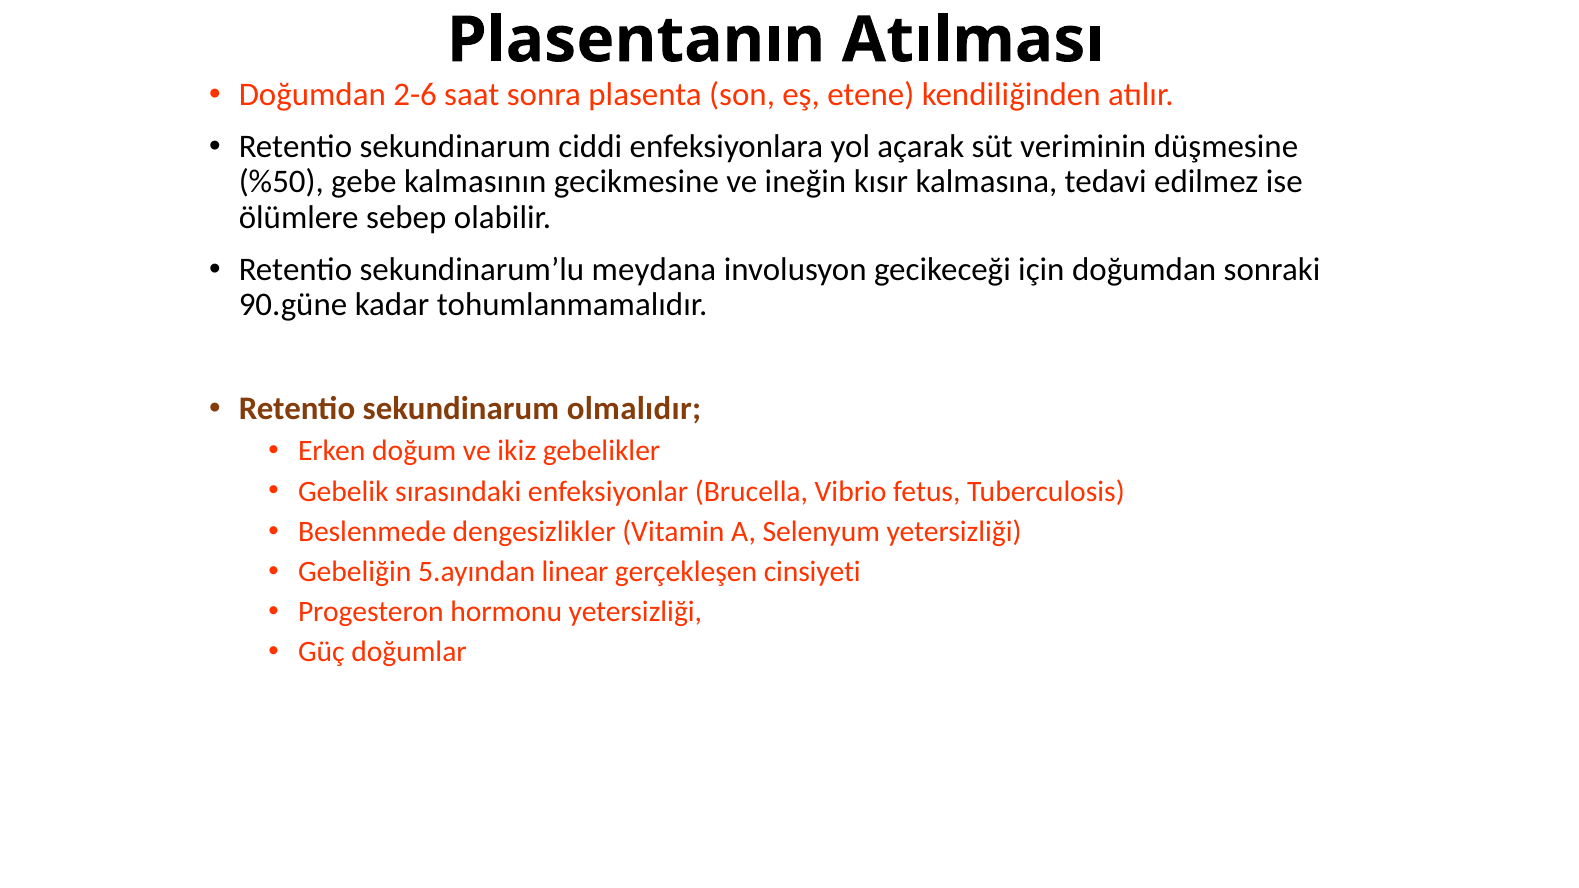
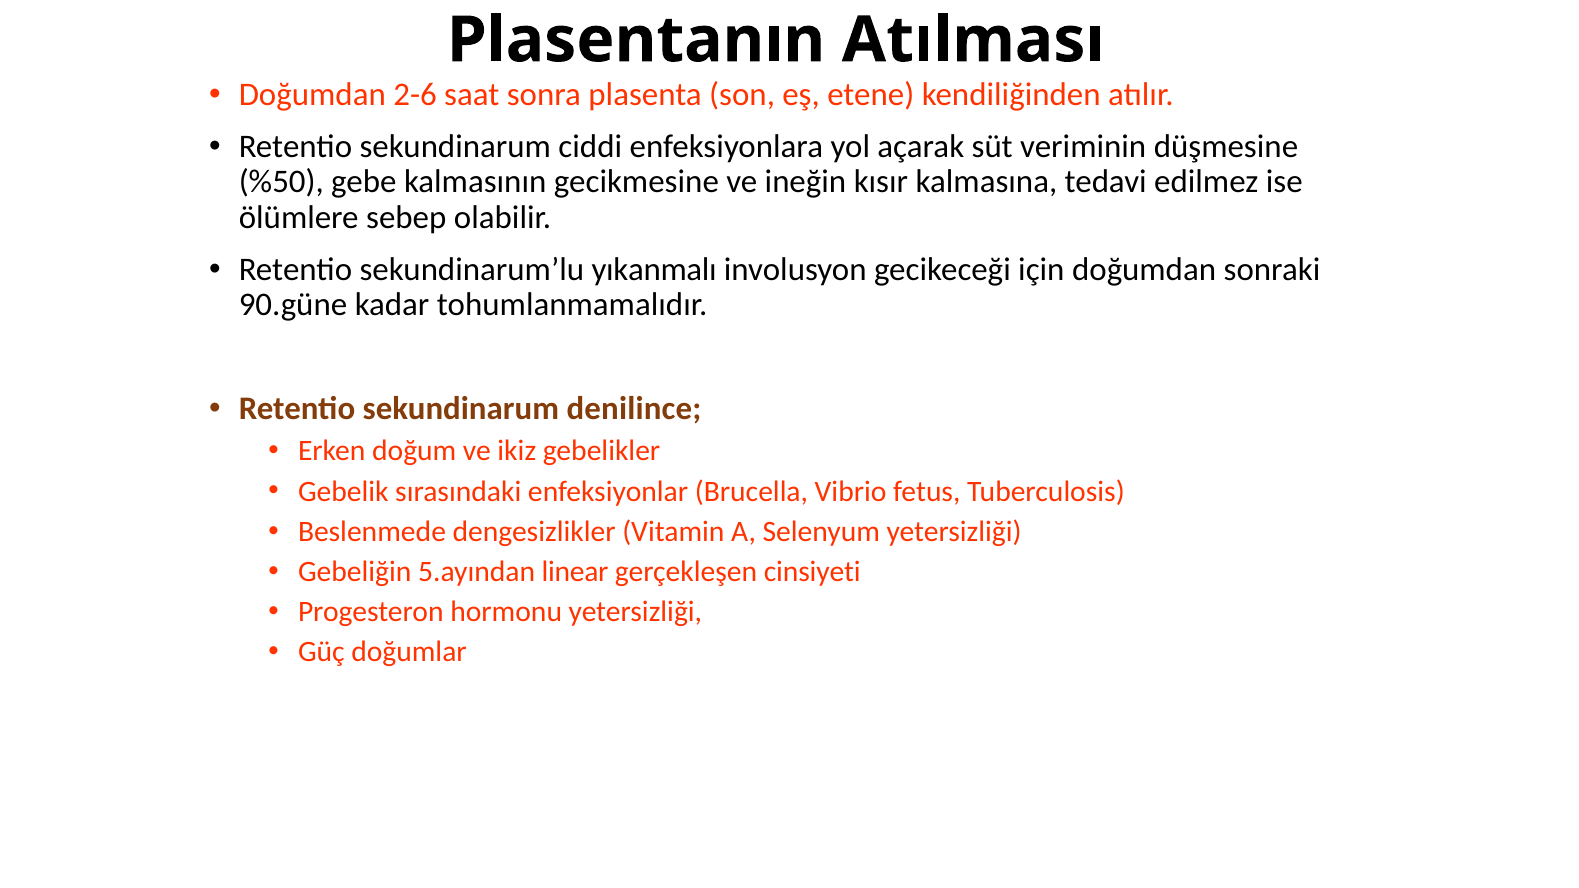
meydana: meydana -> yıkanmalı
olmalıdır: olmalıdır -> denilince
